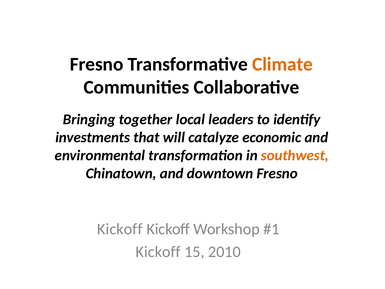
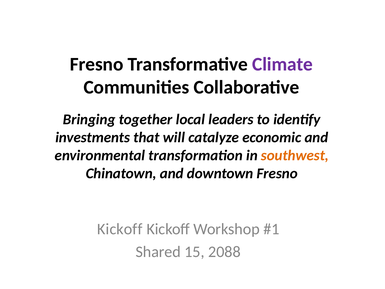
Climate colour: orange -> purple
Kickoff at (158, 252): Kickoff -> Shared
2010: 2010 -> 2088
